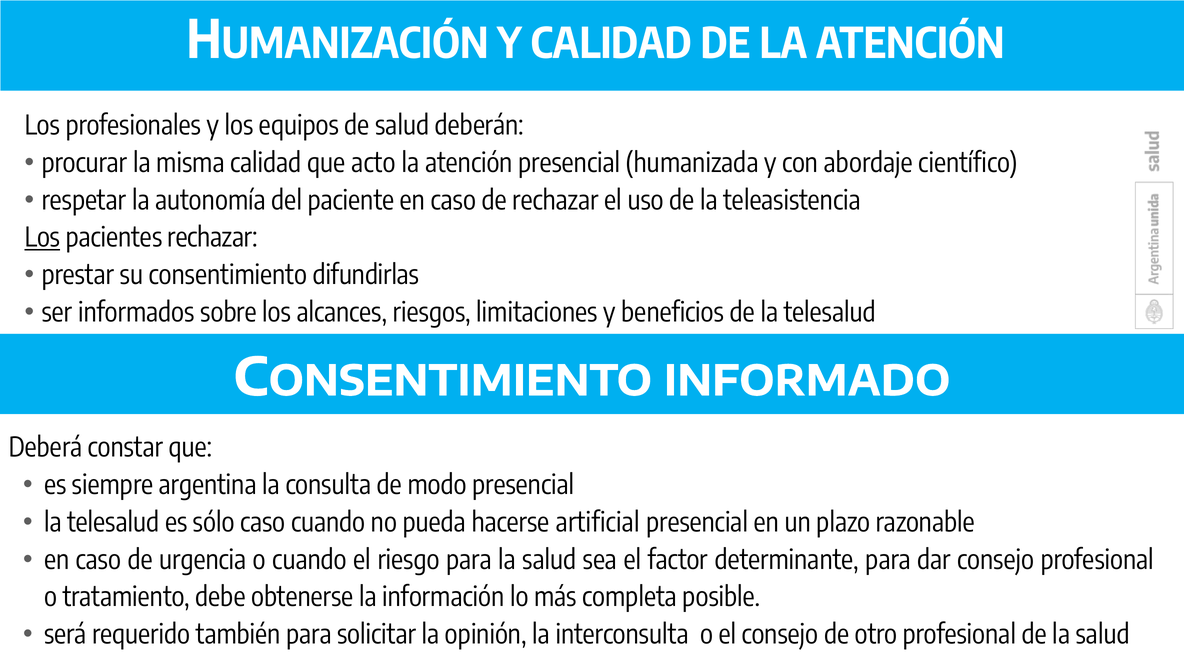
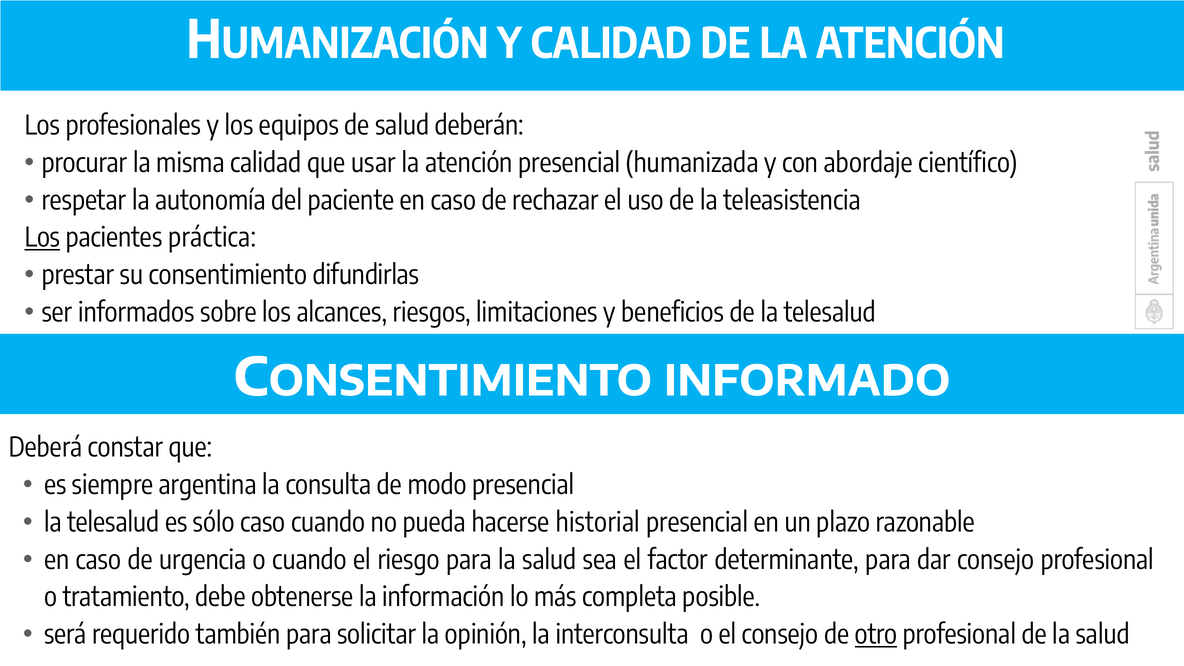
acto: acto -> usar
pacientes rechazar: rechazar -> práctica
artificial: artificial -> historial
otro underline: none -> present
